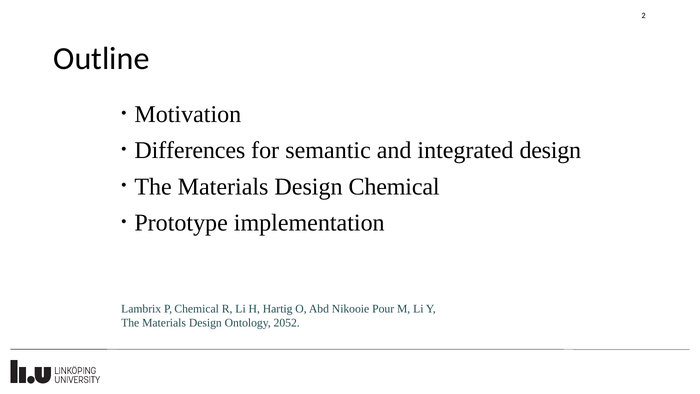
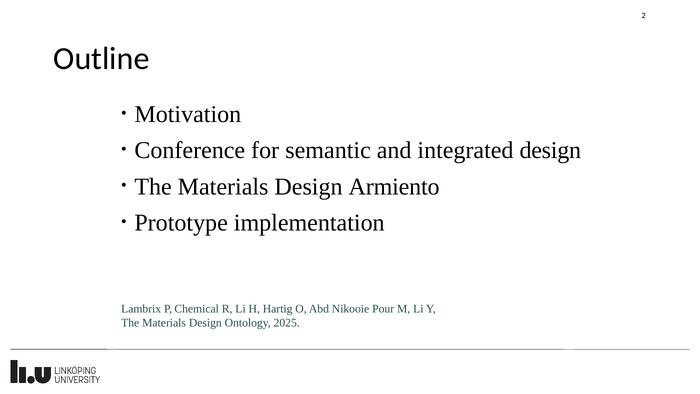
Differences: Differences -> Conference
Design Chemical: Chemical -> Armiento
2052: 2052 -> 2025
